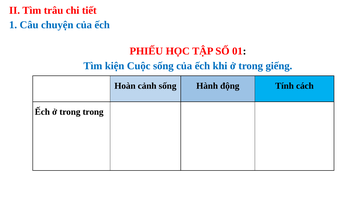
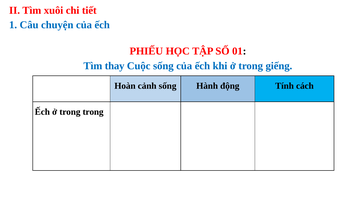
trâu: trâu -> xuôi
kiện: kiện -> thay
